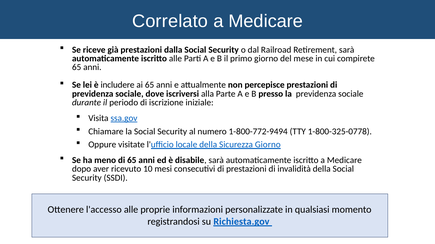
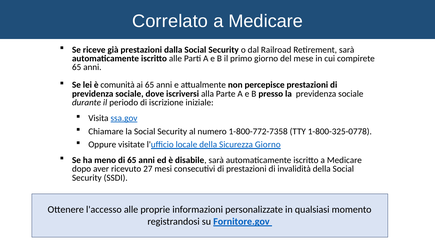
includere: includere -> comunità
1-800-772-9494: 1-800-772-9494 -> 1-800-772-7358
10: 10 -> 27
Richiesta.gov: Richiesta.gov -> Fornitore.gov
